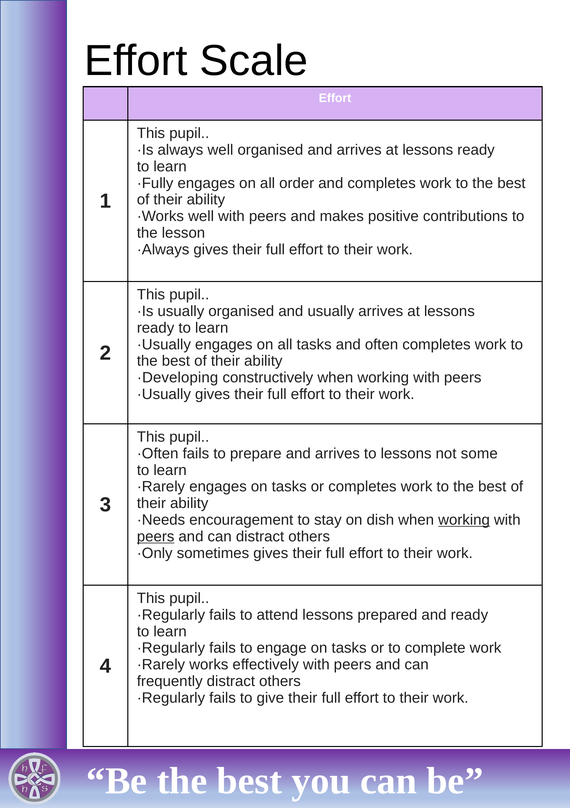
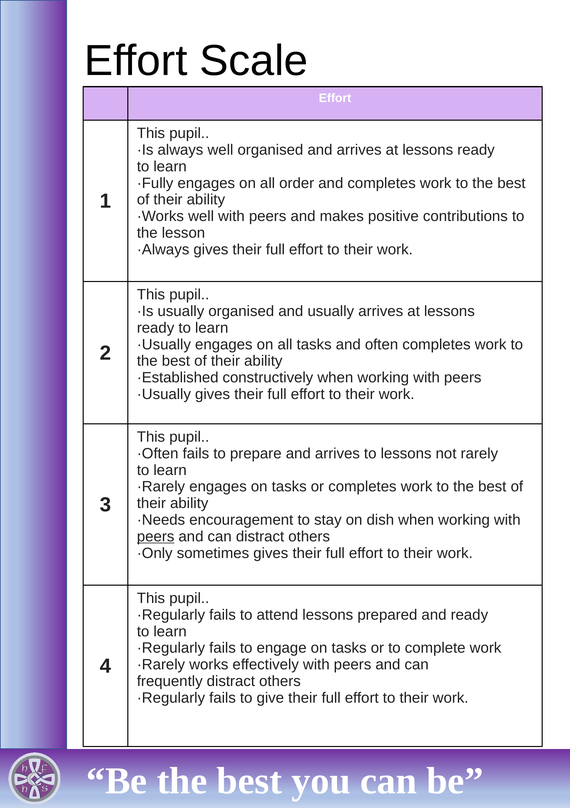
·Developing: ·Developing -> ·Established
some: some -> rarely
working at (464, 520) underline: present -> none
